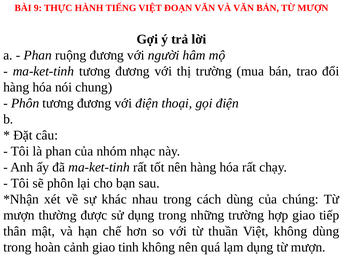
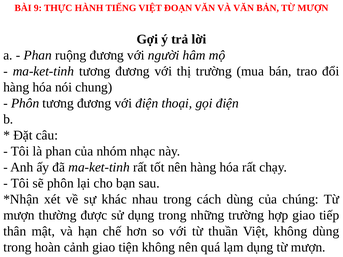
tinh: tinh -> tiện
